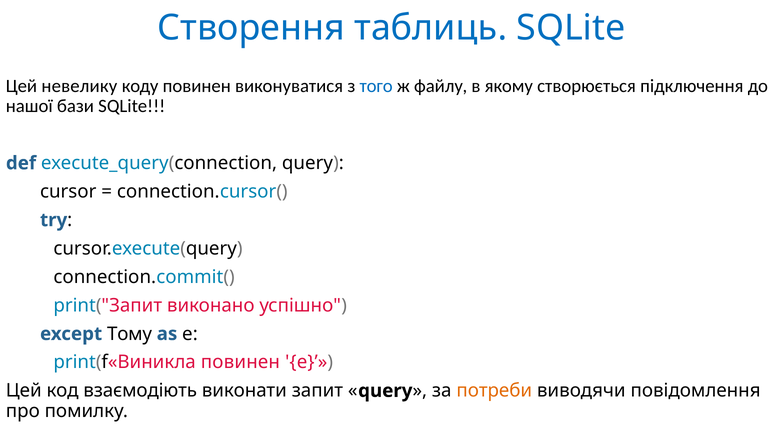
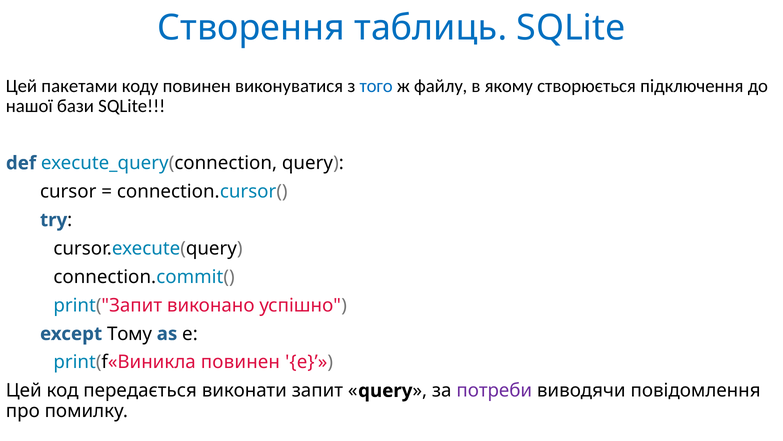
невелику: невелику -> пакетами
взаємодіють: взаємодіють -> передається
потреби colour: orange -> purple
